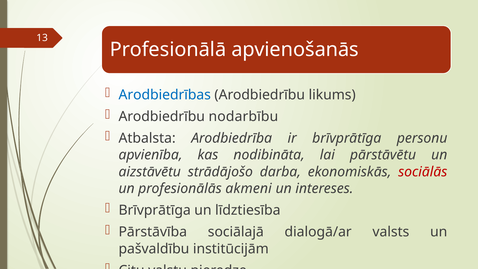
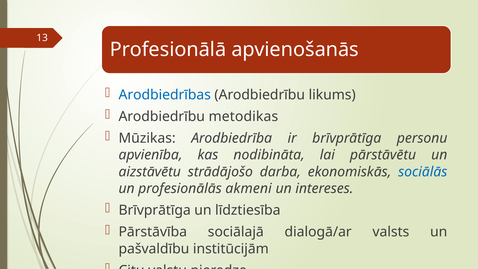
nodarbību: nodarbību -> metodikas
Atbalsta: Atbalsta -> Mūzikas
sociālās colour: red -> blue
